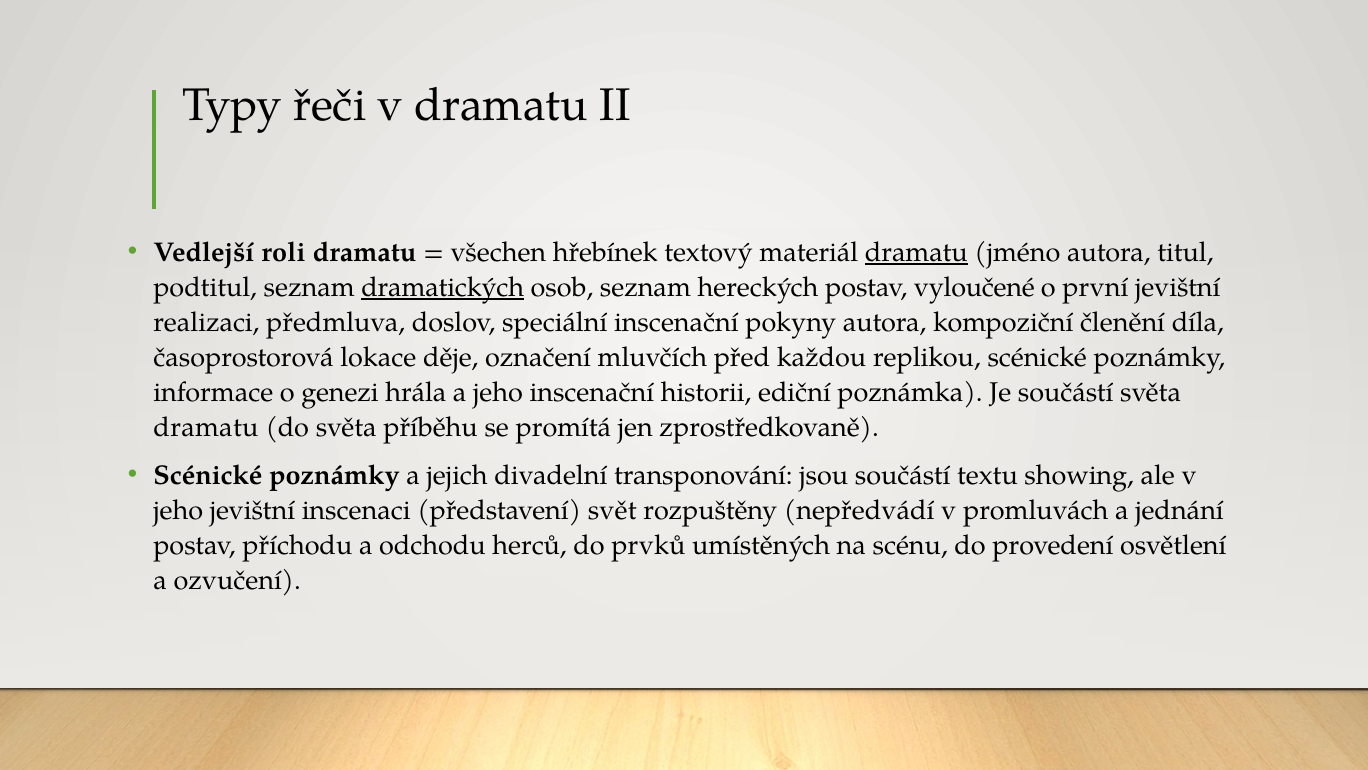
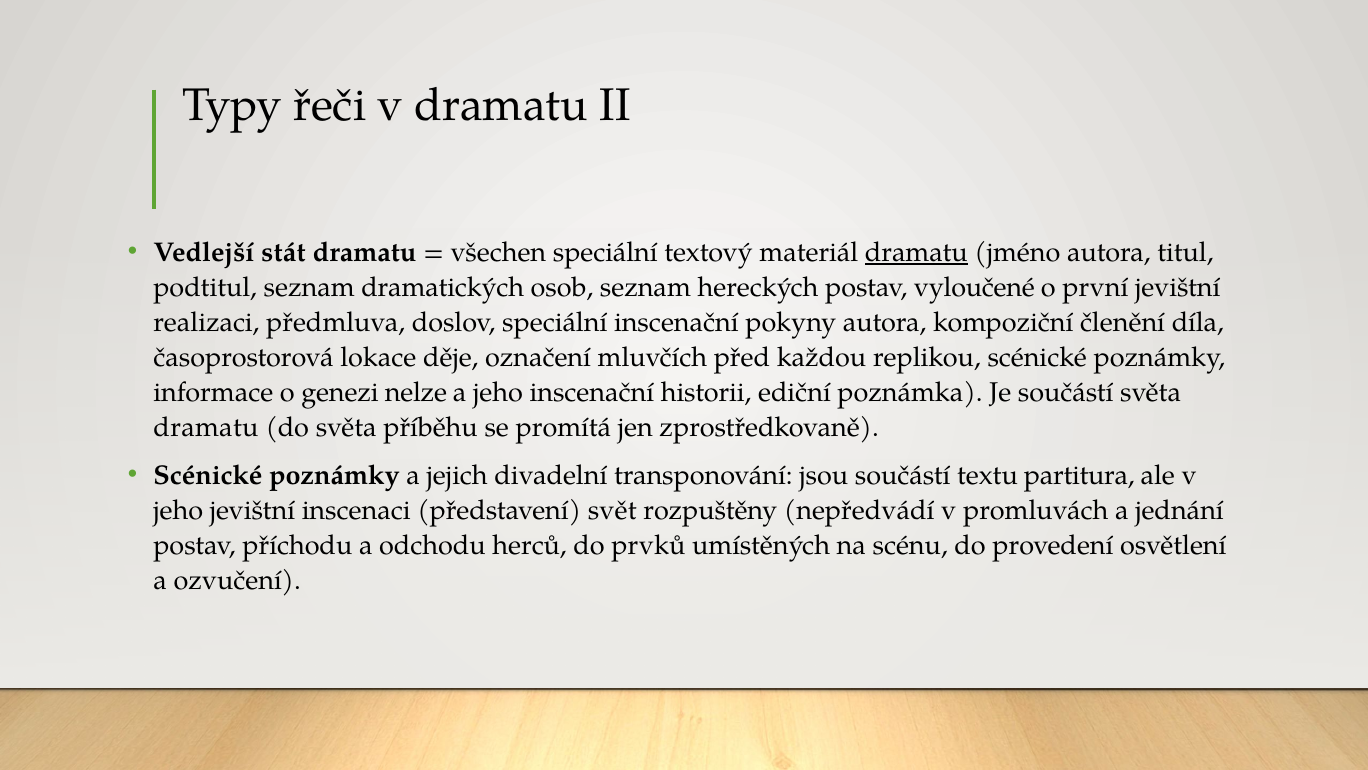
roli: roli -> stát
všechen hřebínek: hřebínek -> speciální
dramatických underline: present -> none
hrála: hrála -> nelze
showing: showing -> partitura
